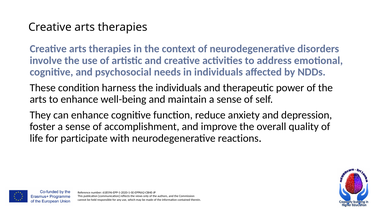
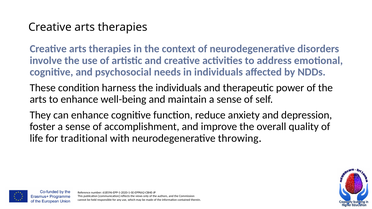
participate: participate -> traditional
reactions: reactions -> throwing
